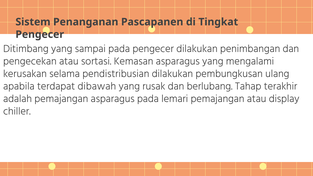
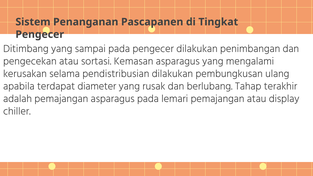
dibawah: dibawah -> diameter
